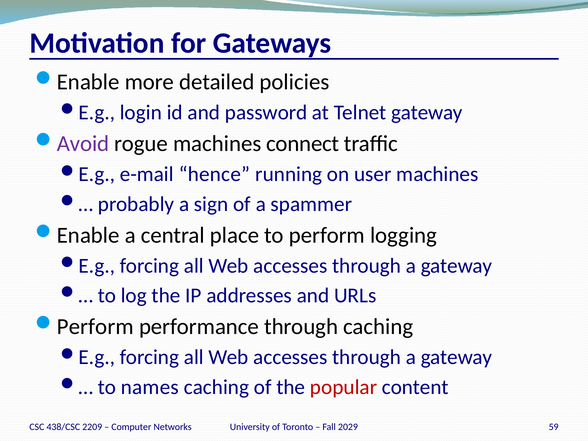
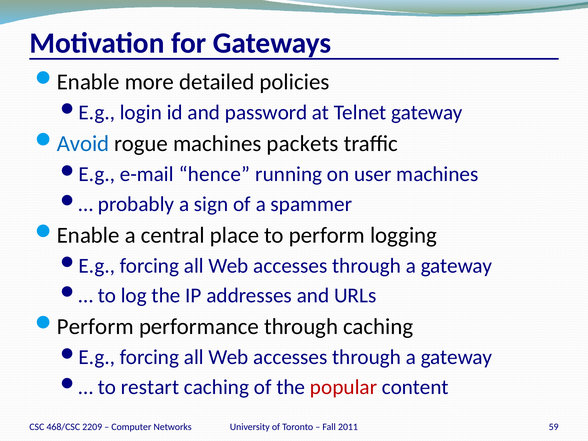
Avoid colour: purple -> blue
connect: connect -> packets
names: names -> restart
2029: 2029 -> 2011
438/CSC: 438/CSC -> 468/CSC
